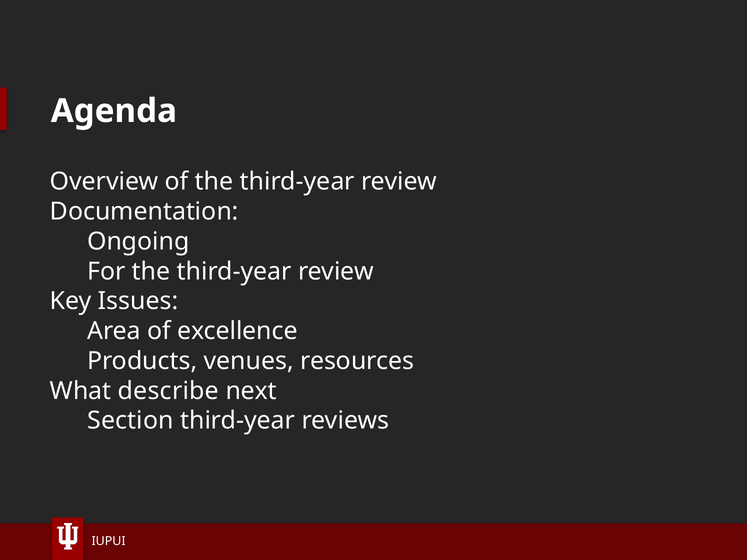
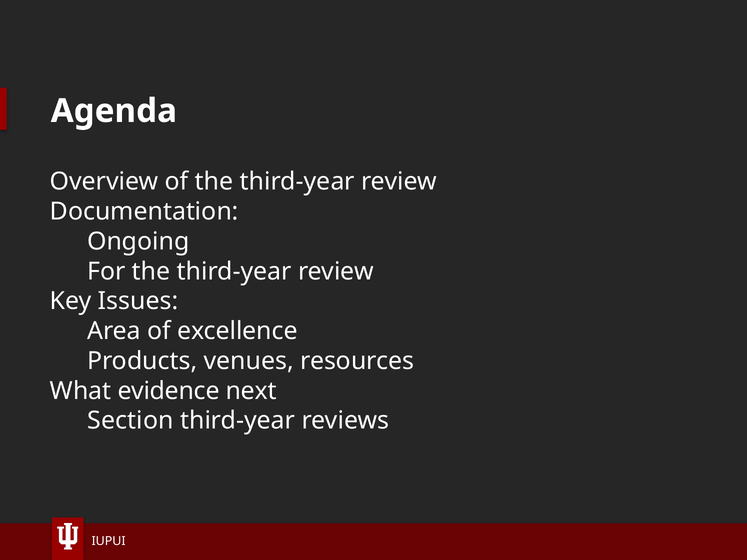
describe: describe -> evidence
